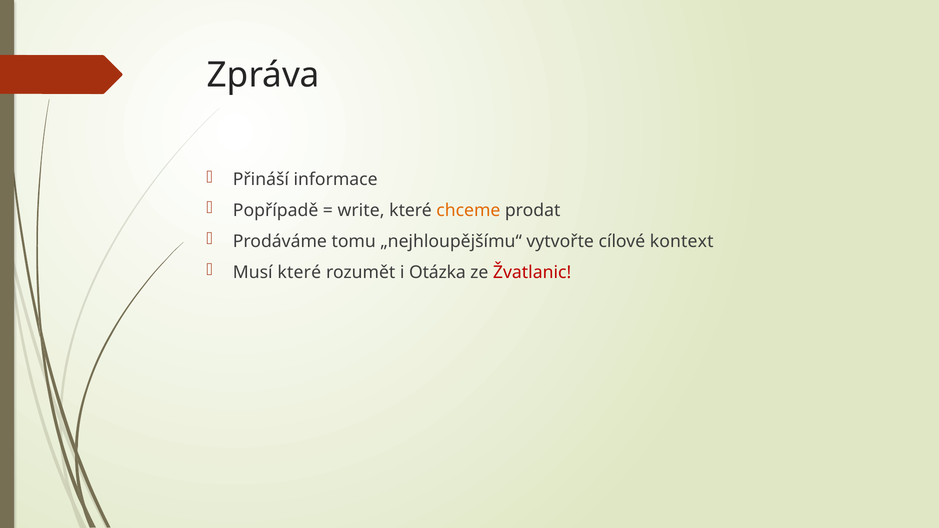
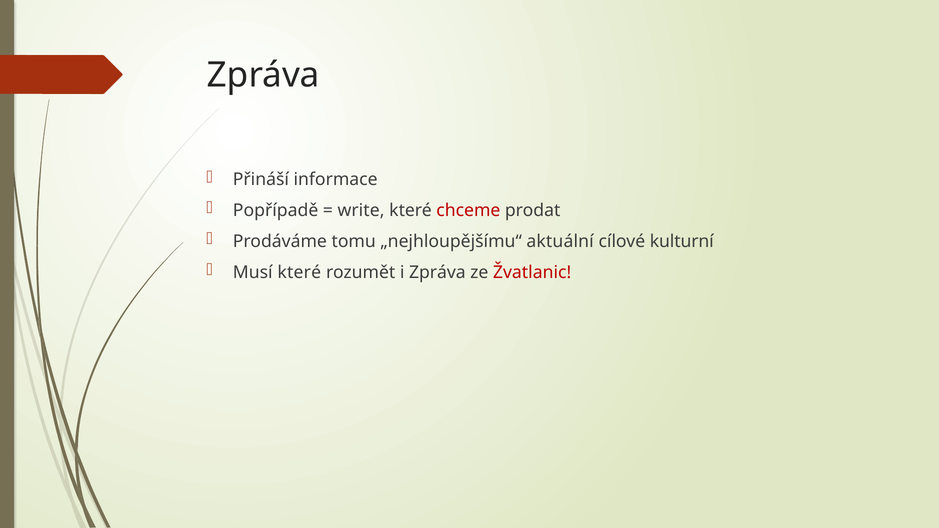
chceme colour: orange -> red
vytvořte: vytvořte -> aktuální
kontext: kontext -> kulturní
i Otázka: Otázka -> Zpráva
